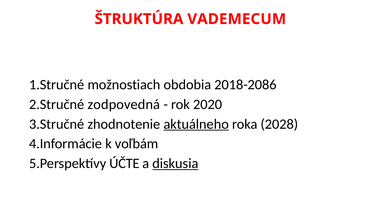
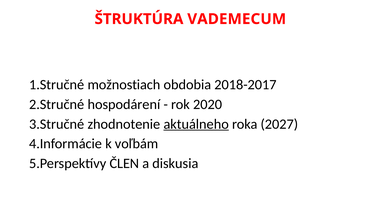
2018-2086: 2018-2086 -> 2018-2017
zodpovedná: zodpovedná -> hospodárení
2028: 2028 -> 2027
ÚČTE: ÚČTE -> ČLEN
diskusia underline: present -> none
